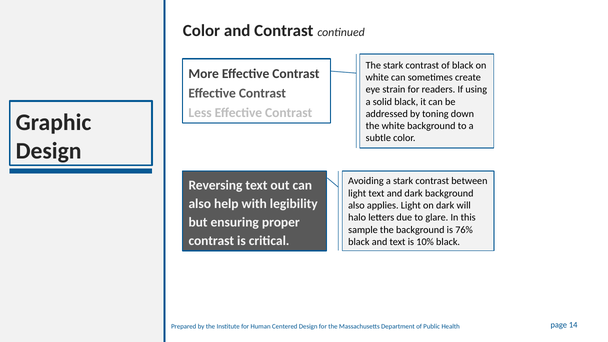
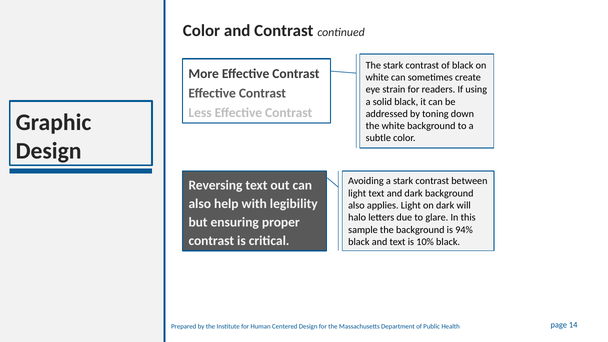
76%: 76% -> 94%
